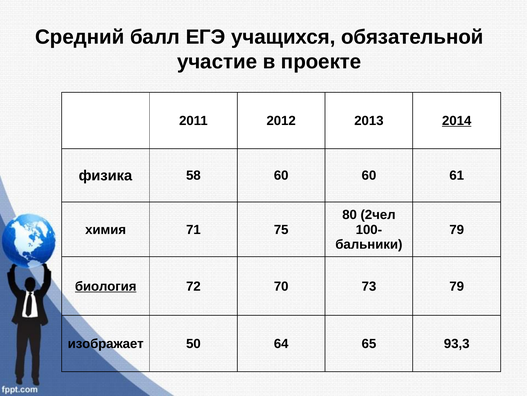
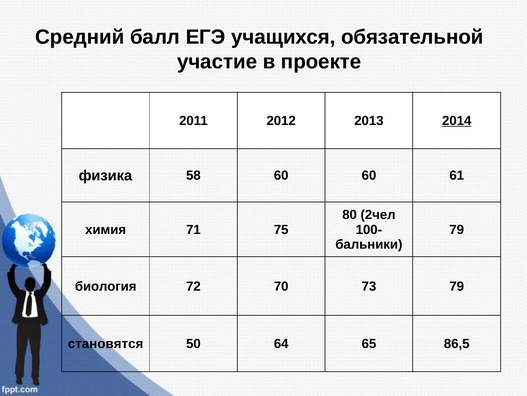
биология underline: present -> none
изображает: изображает -> становятся
93,3: 93,3 -> 86,5
